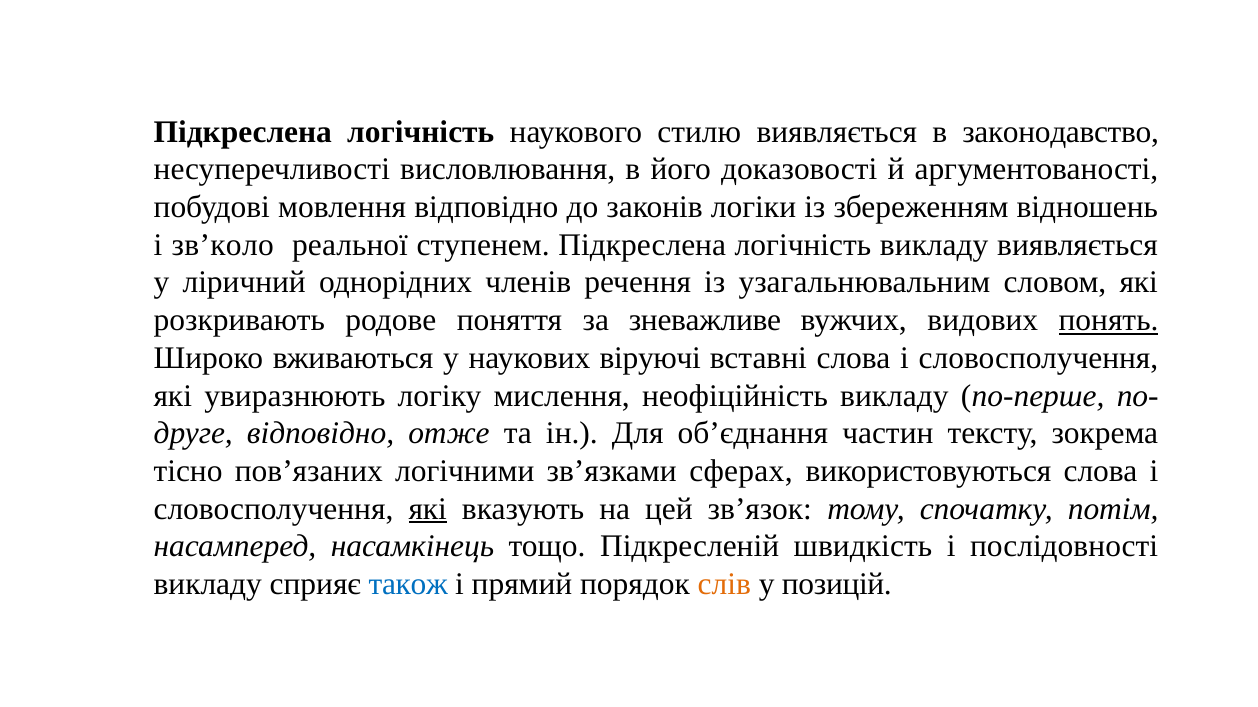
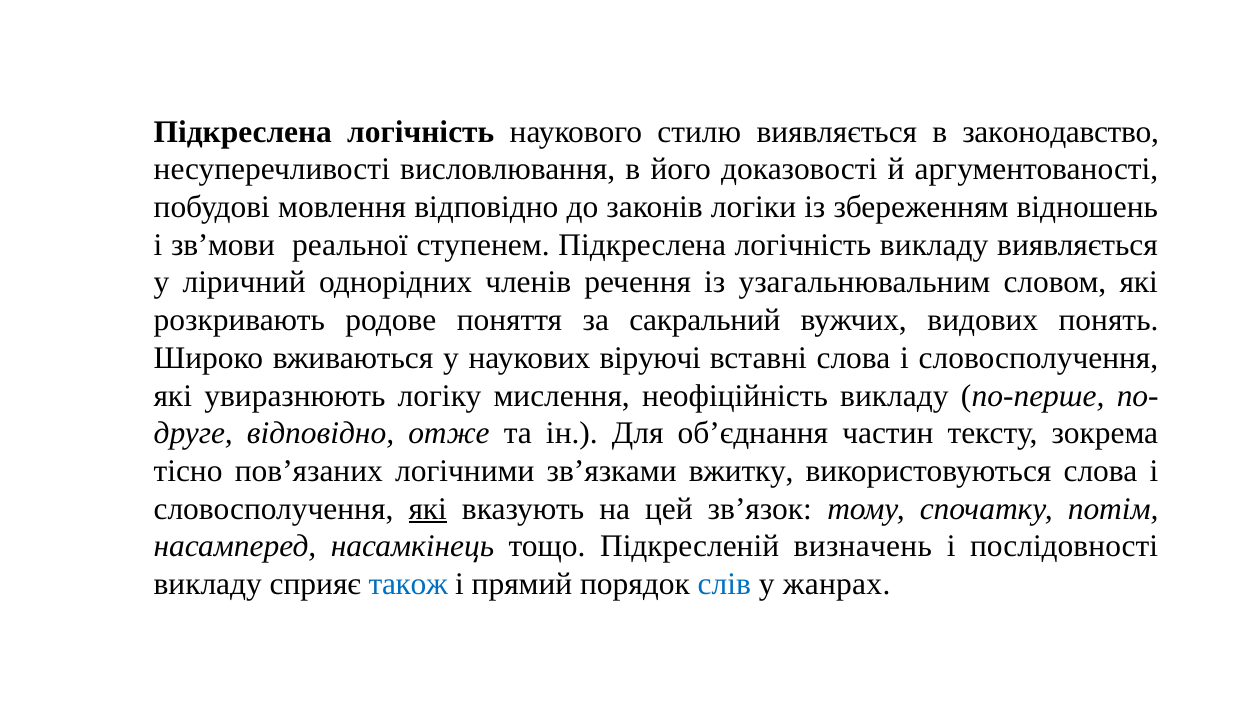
зв’коло: зв’коло -> зв’мови
зневажливе: зневажливе -> сакральний
понять underline: present -> none
сферах: сферах -> вжитку
швидкість: швидкість -> визначень
слів colour: orange -> blue
позицій: позицій -> жанрах
